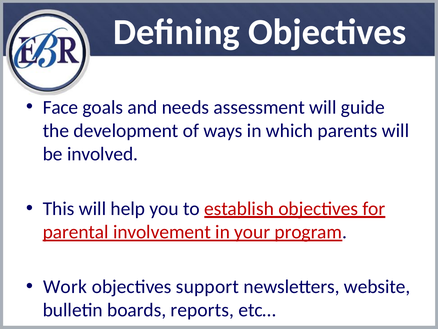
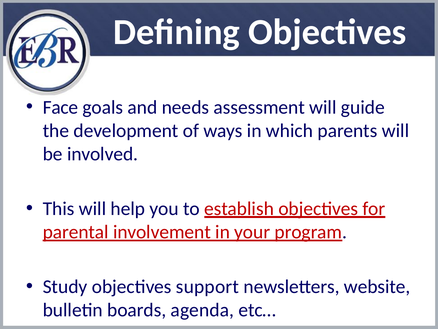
Work: Work -> Study
reports: reports -> agenda
